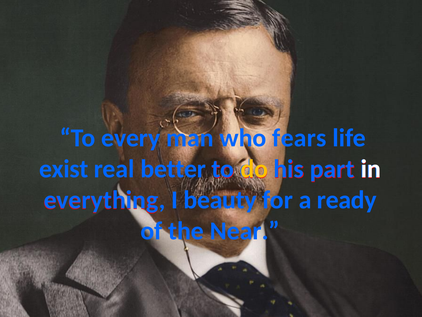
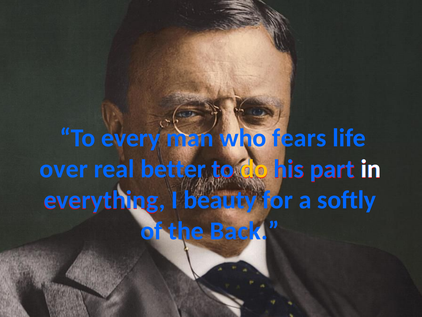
exist: exist -> over
ready: ready -> softly
Near: Near -> Back
